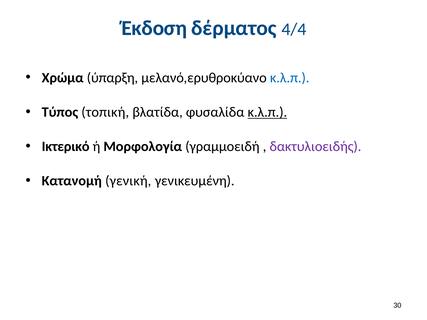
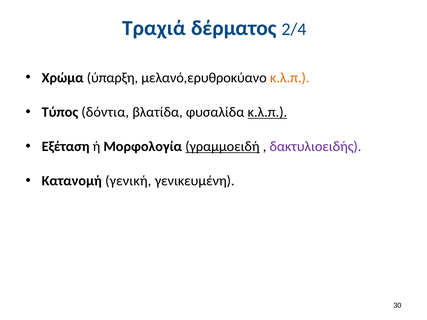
Έκδοση: Έκδοση -> Τραχιά
4/4: 4/4 -> 2/4
κ.λ.π at (290, 78) colour: blue -> orange
τοπική: τοπική -> δόντια
Ικτερικό: Ικτερικό -> Εξέταση
γραμμοειδή underline: none -> present
